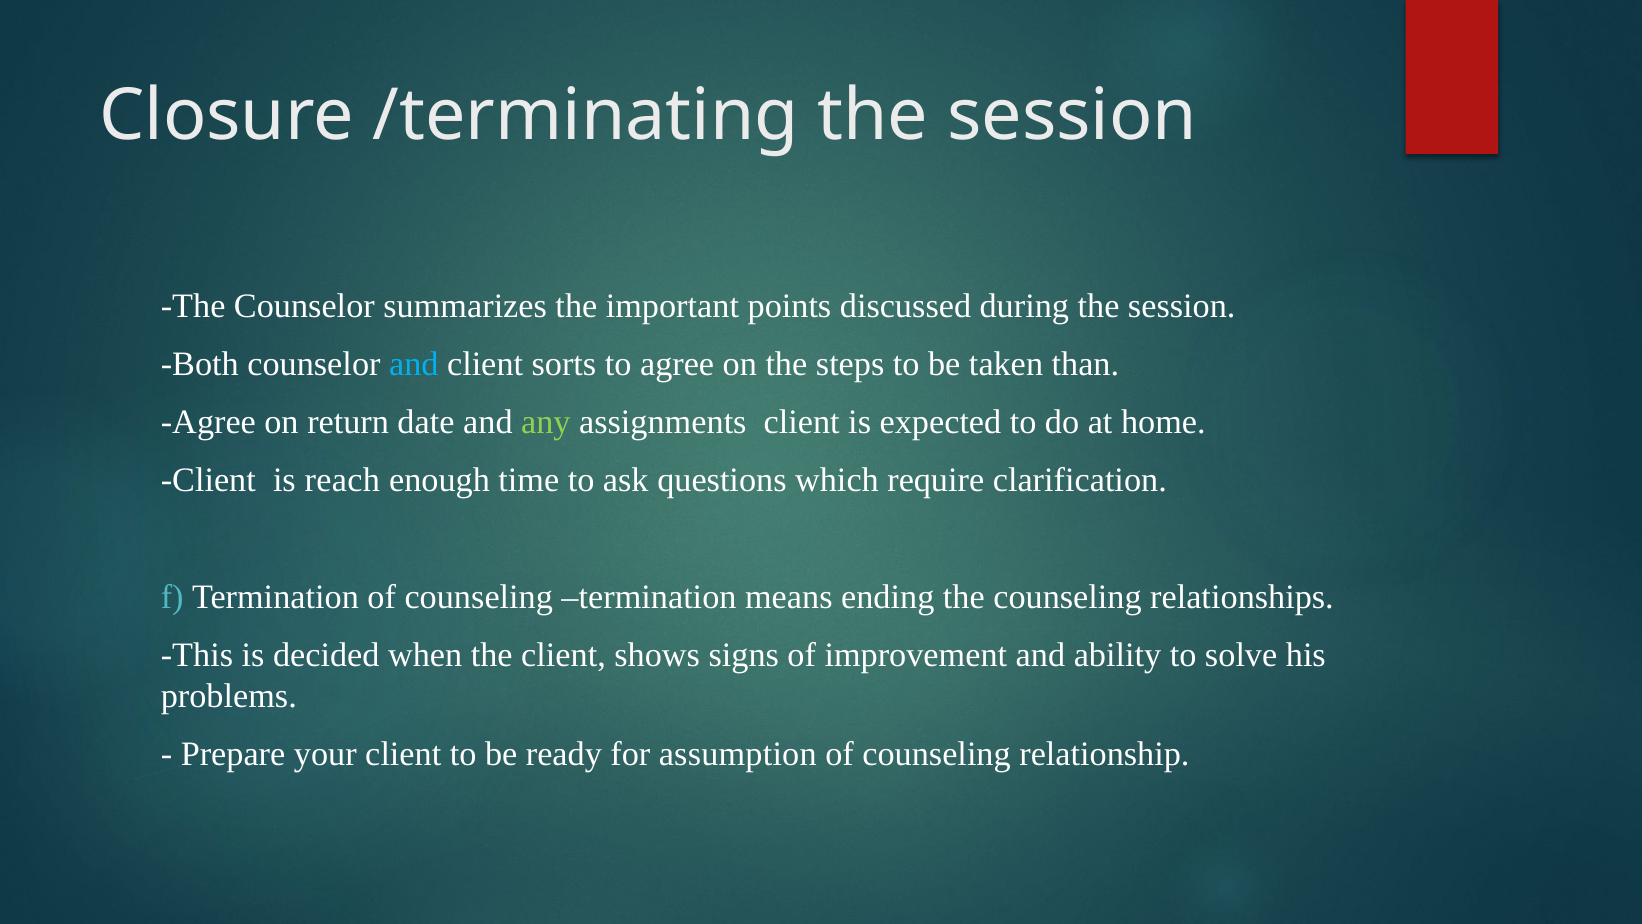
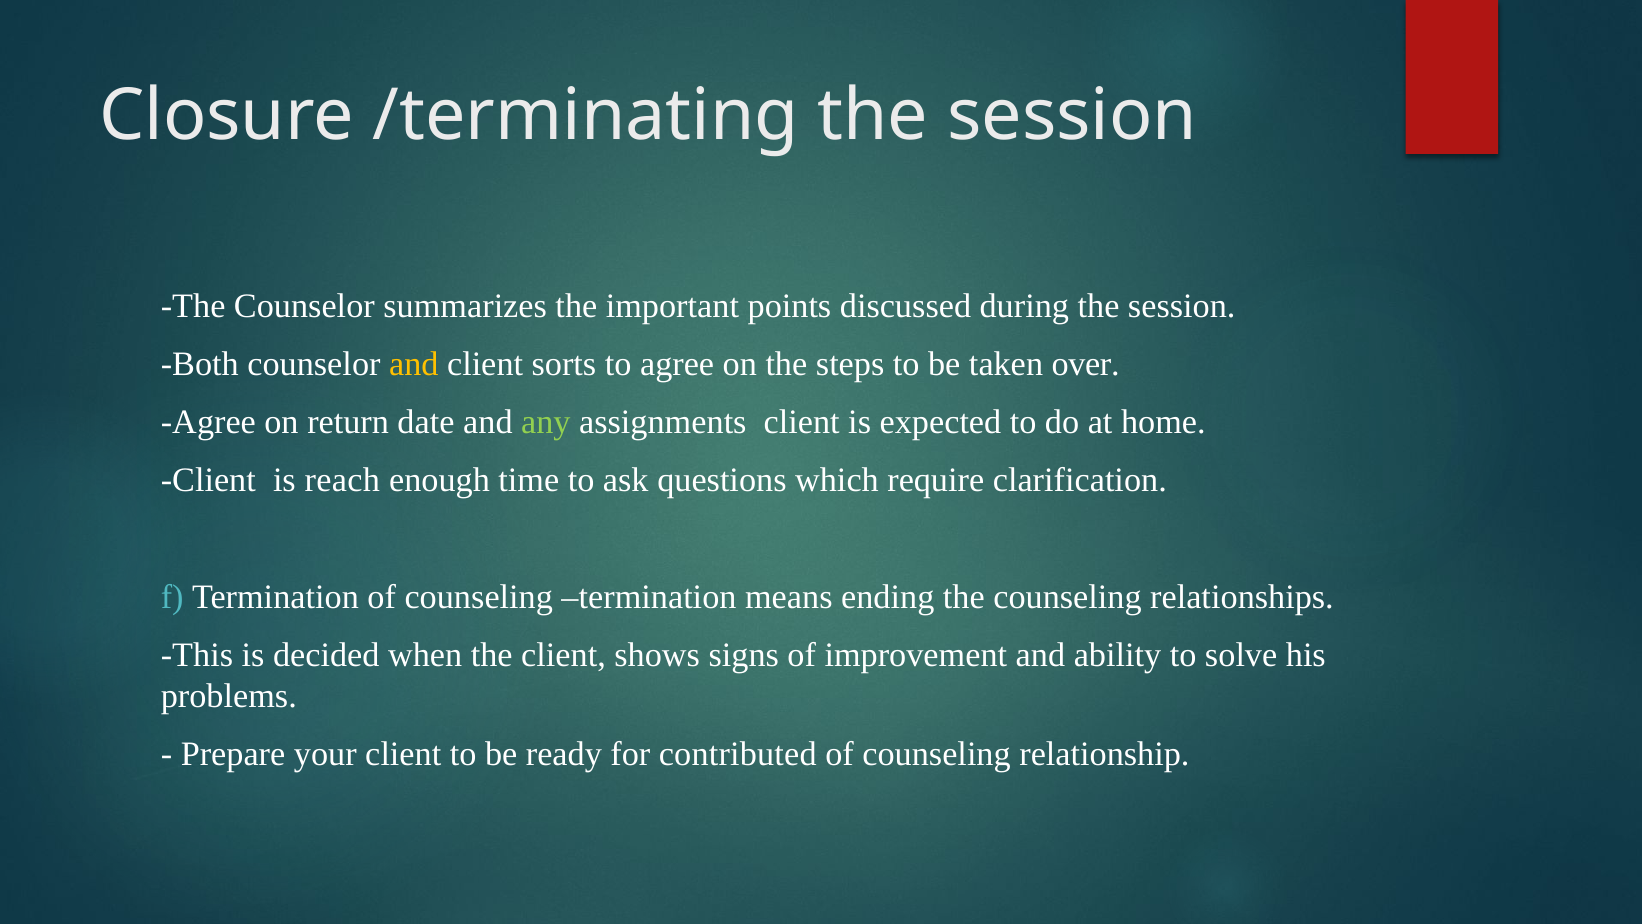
and at (414, 364) colour: light blue -> yellow
than: than -> over
assumption: assumption -> contributed
